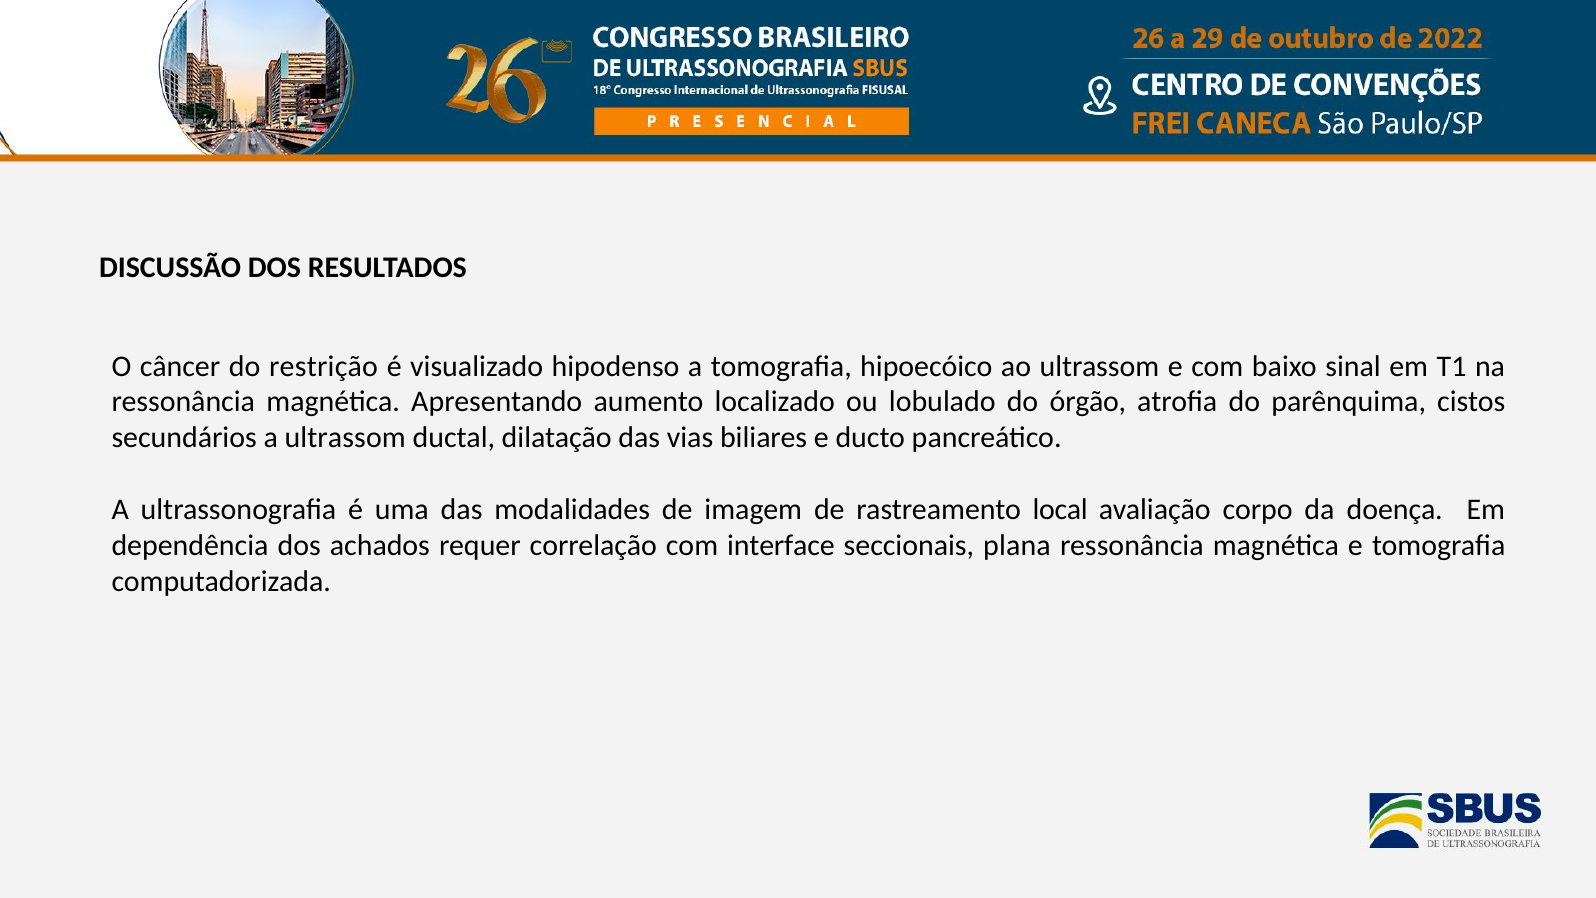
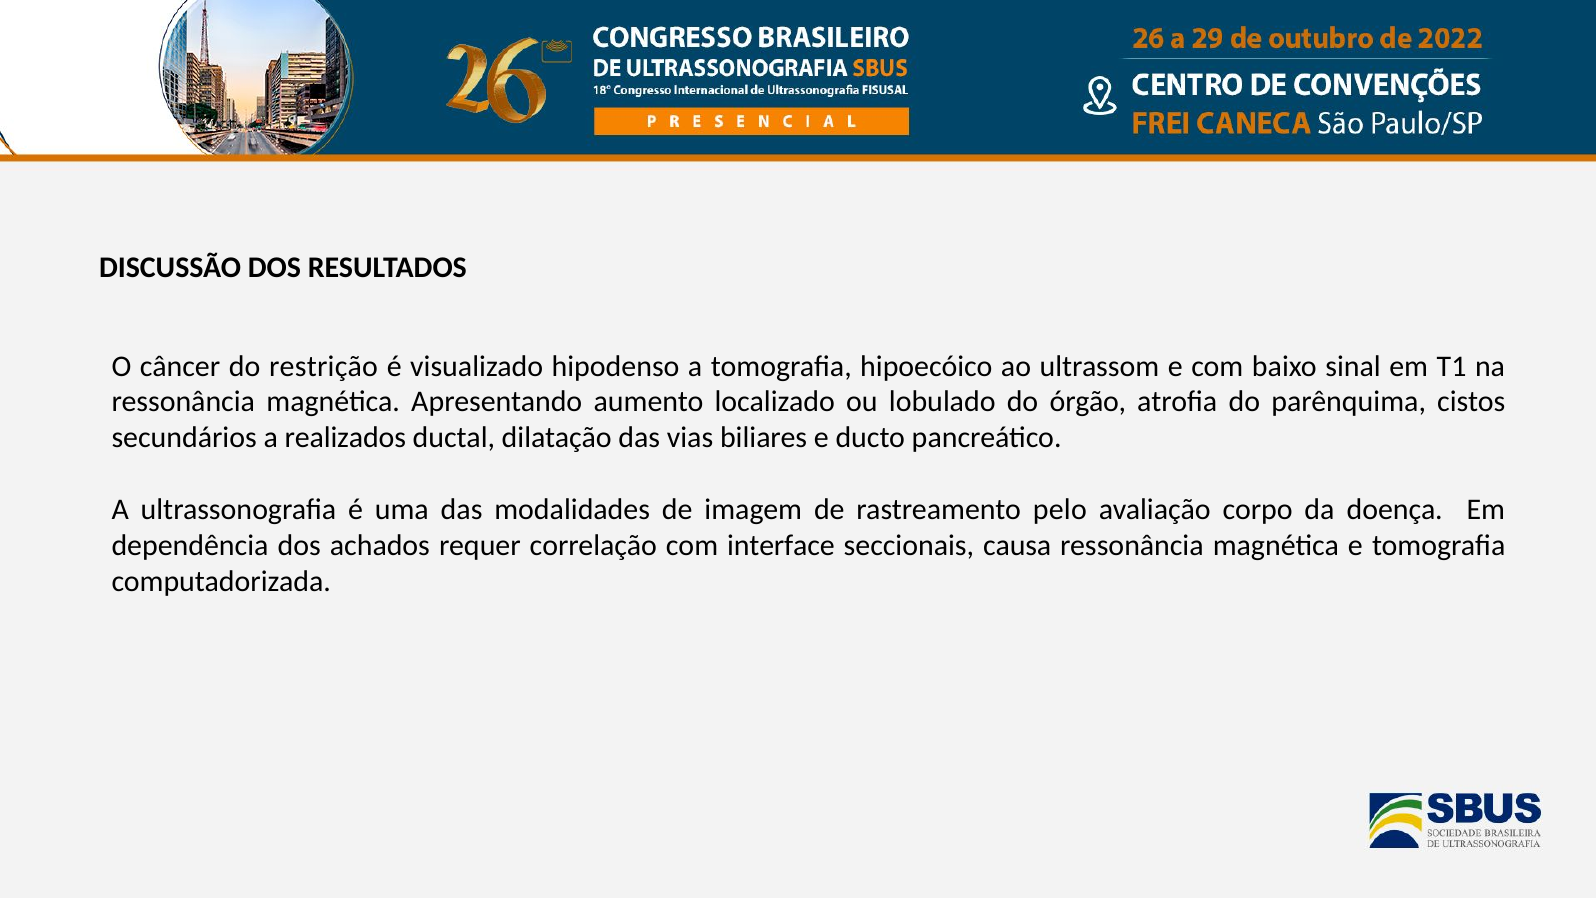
a ultrassom: ultrassom -> realizados
local: local -> pelo
plana: plana -> causa
